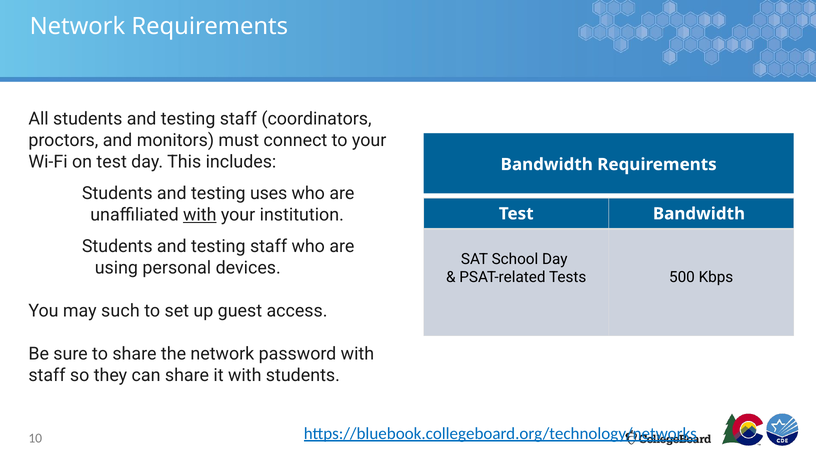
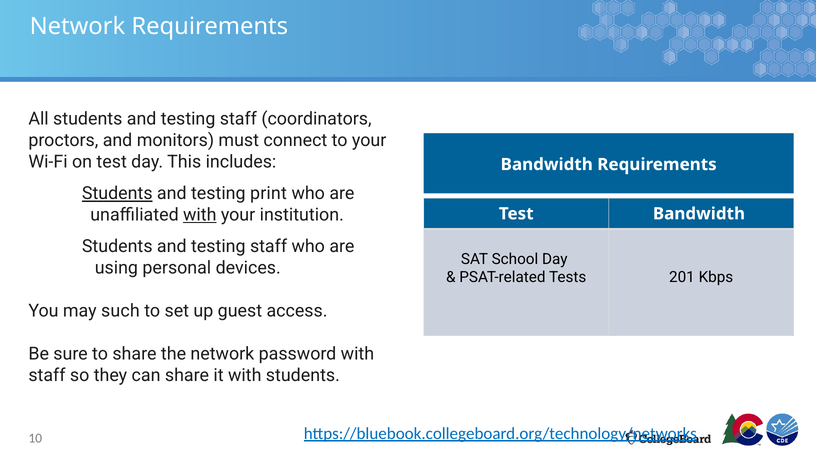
Students at (117, 194) underline: none -> present
uses: uses -> print
500: 500 -> 201
